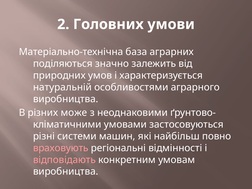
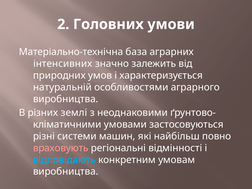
поділяються: поділяються -> інтенсивних
може: може -> землі
відповідають colour: pink -> light blue
